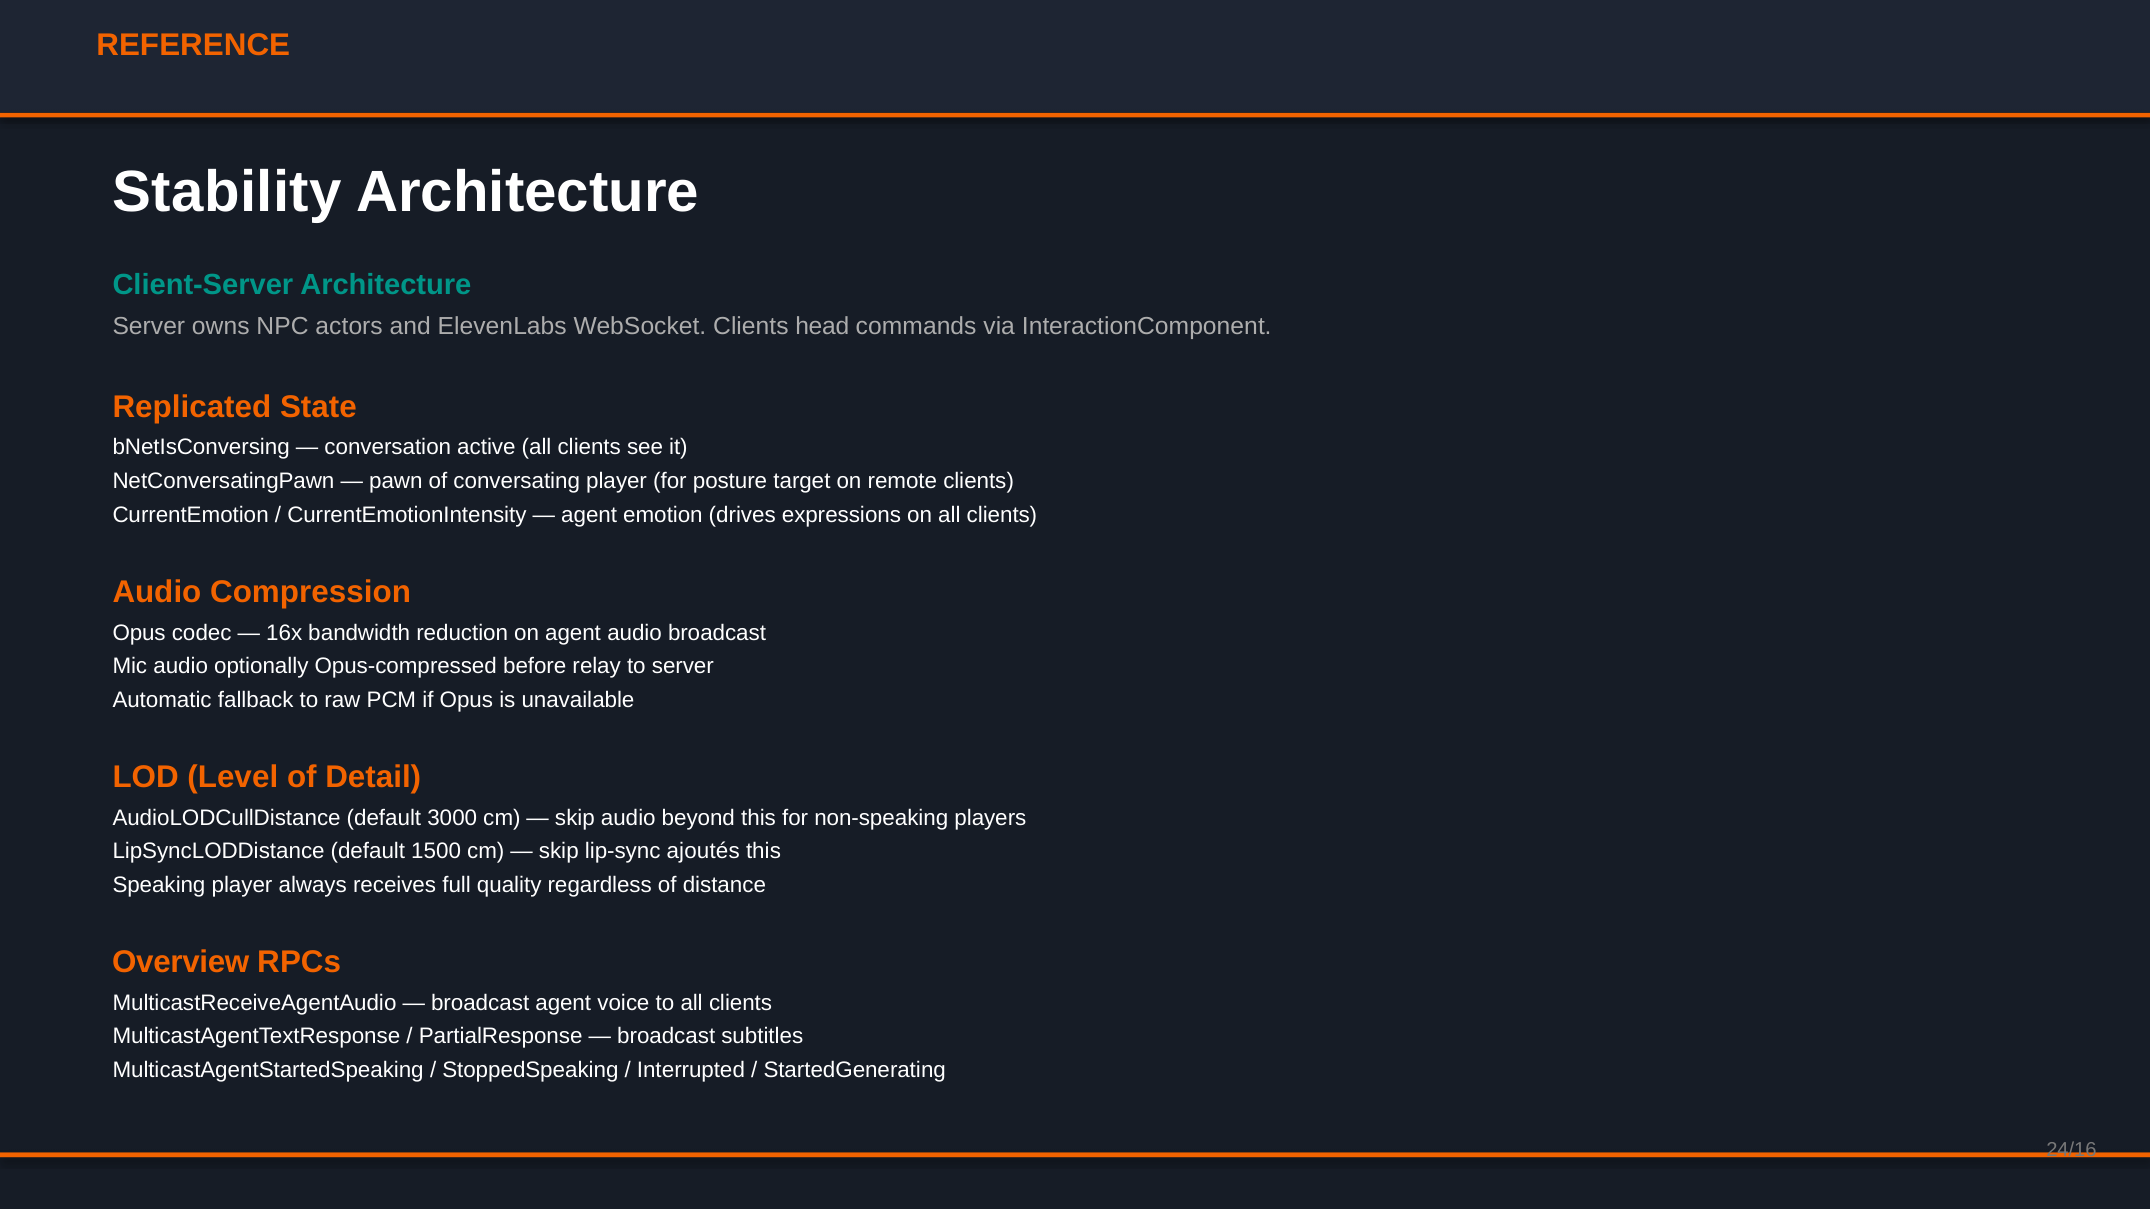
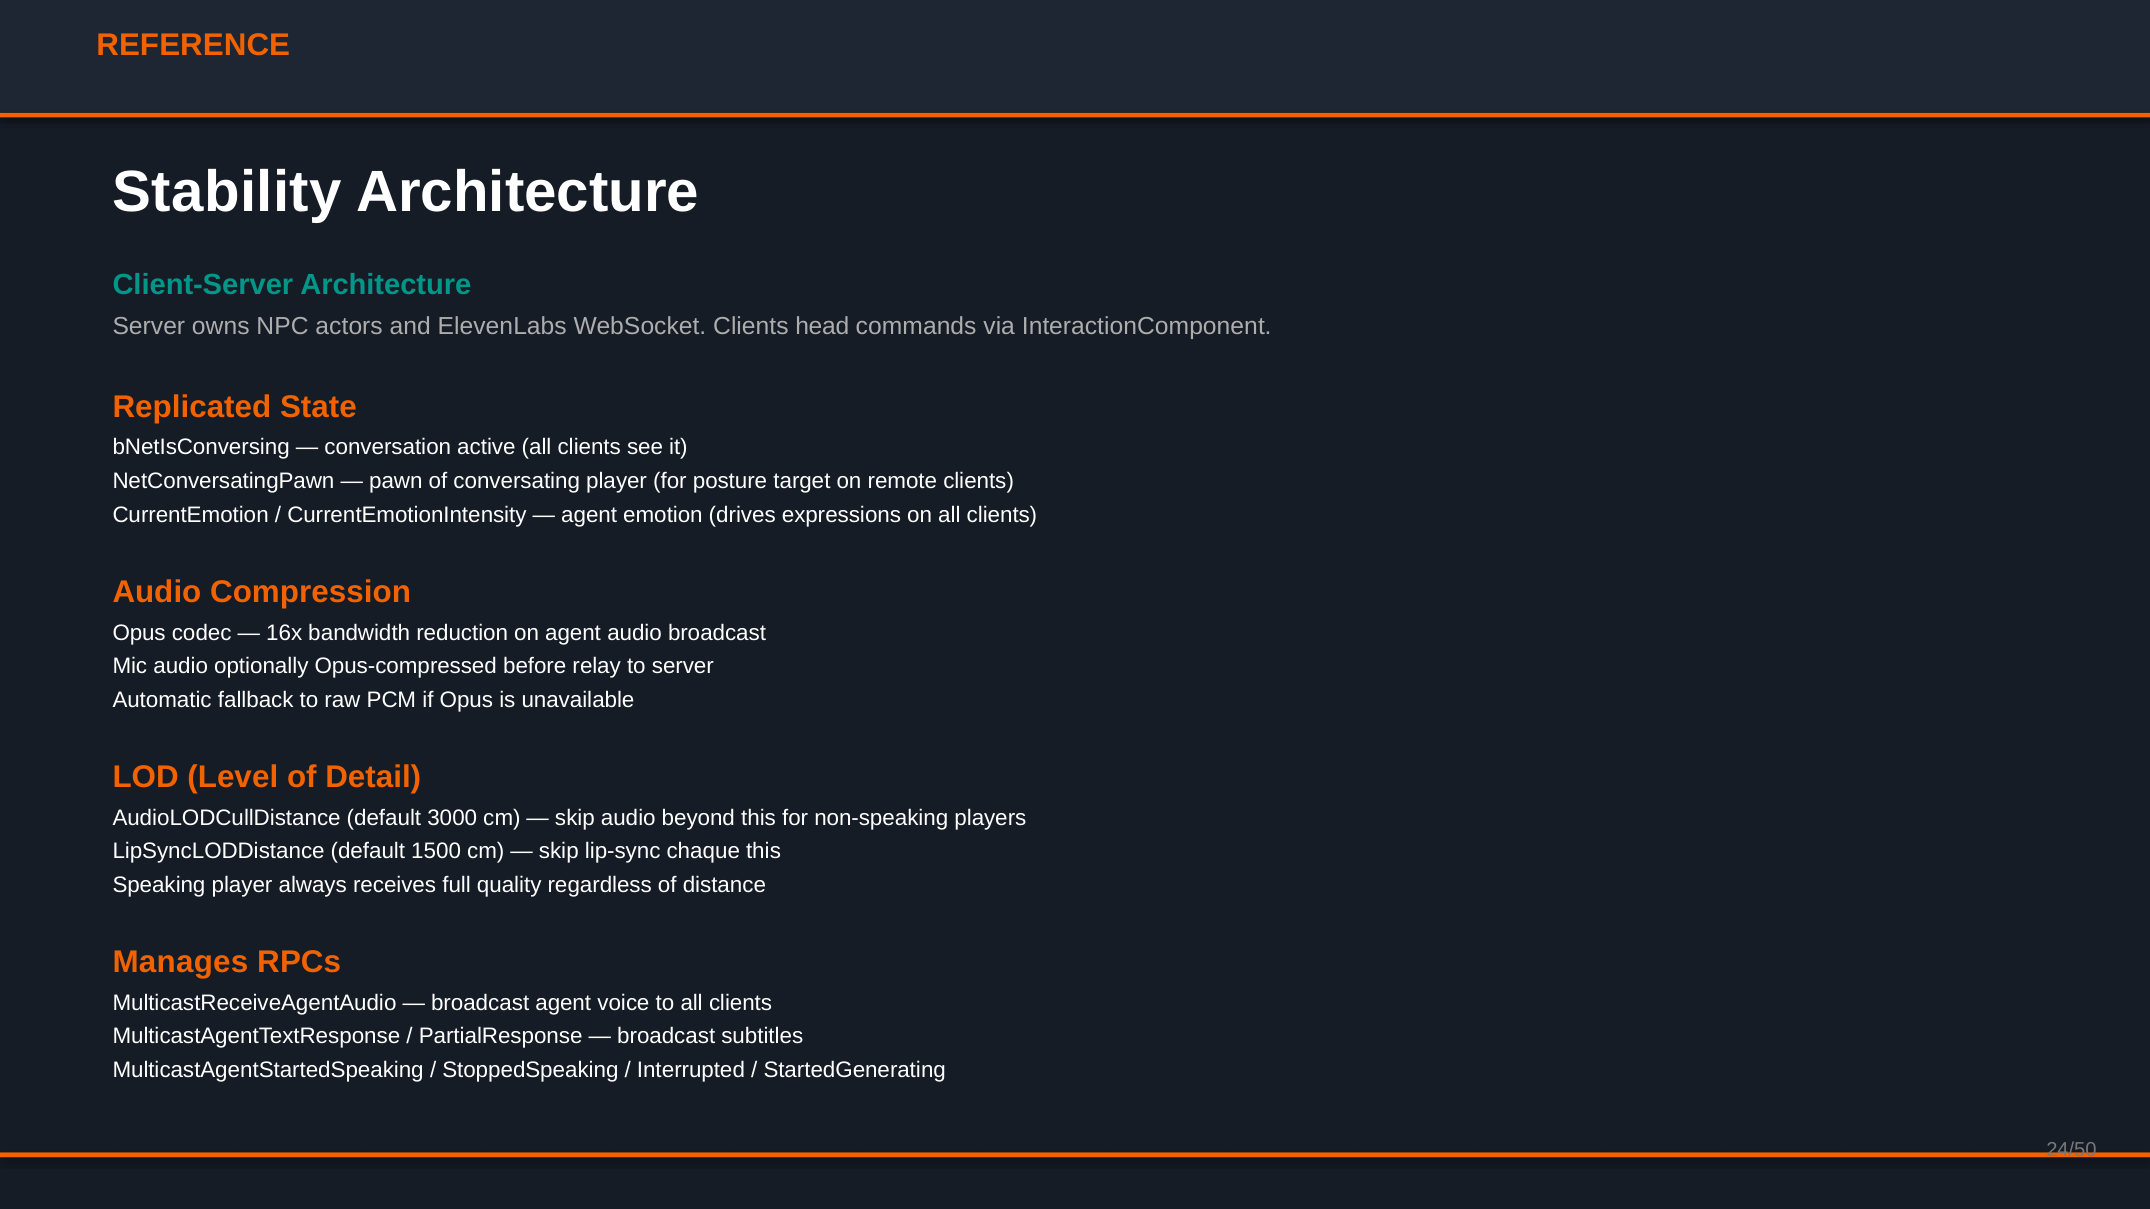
ajoutés: ajoutés -> chaque
Overview: Overview -> Manages
24/16: 24/16 -> 24/50
